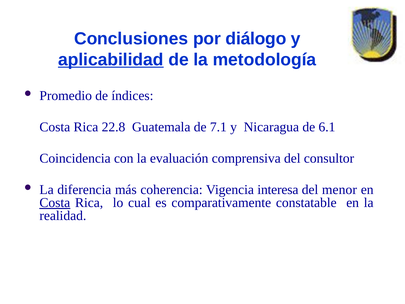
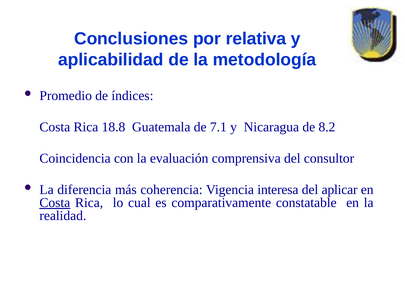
diálogo: diálogo -> relativa
aplicabilidad underline: present -> none
22.8: 22.8 -> 18.8
6.1: 6.1 -> 8.2
menor: menor -> aplicar
